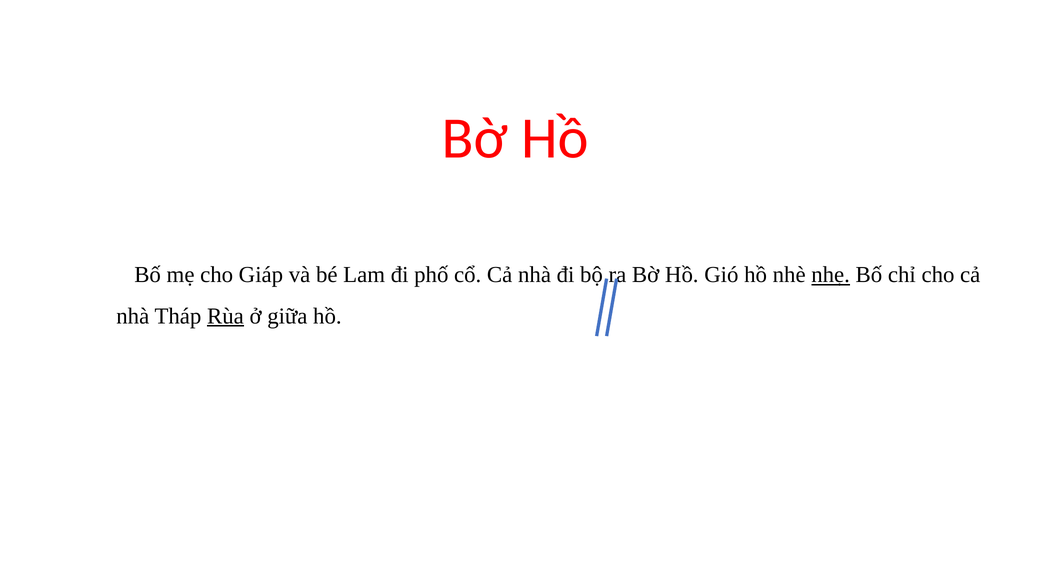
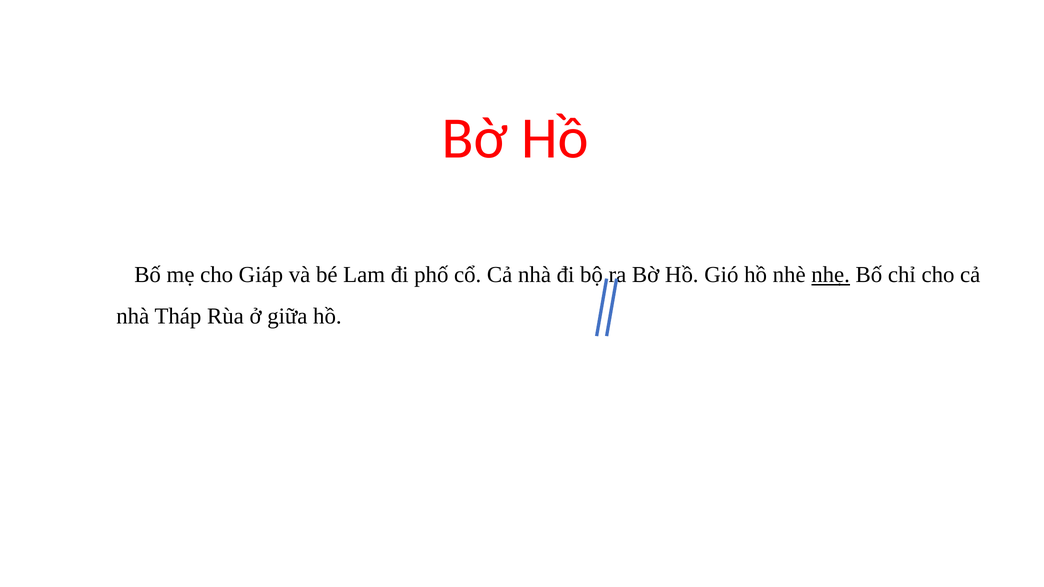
Rùa underline: present -> none
